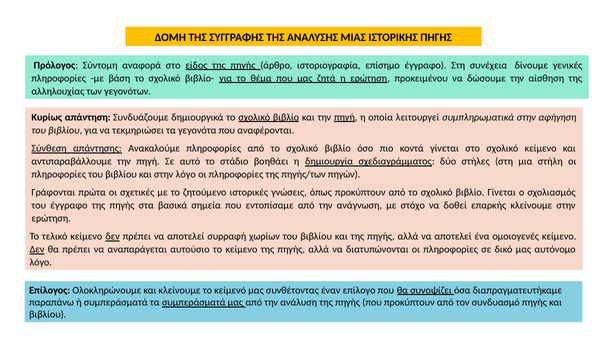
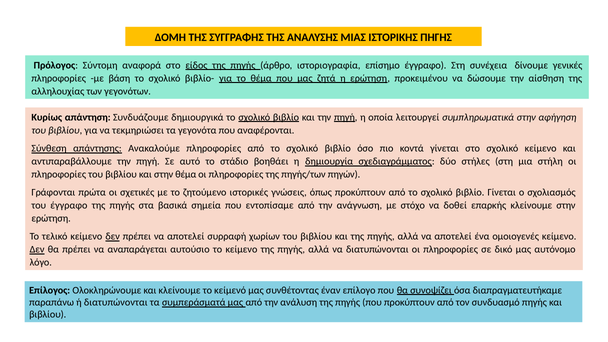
στην λόγο: λόγο -> θέμα
ή συμπεράσματά: συμπεράσματά -> διατυπώνονται
